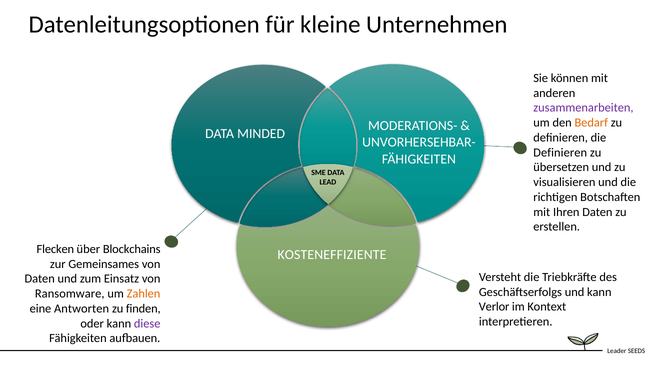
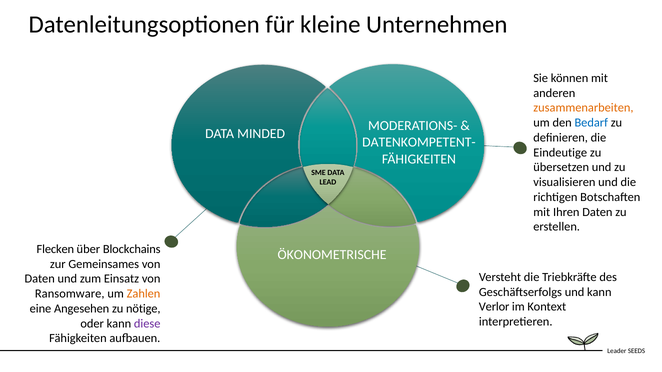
zusammenarbeiten colour: purple -> orange
Bedarf colour: orange -> blue
UNVORHERSEHBAR-: UNVORHERSEHBAR- -> DATENKOMPETENT-
Definieren at (560, 153): Definieren -> Eindeutige
KOSTENEFFIZIENTE: KOSTENEFFIZIENTE -> ÖKONOMETRISCHE
Antworten: Antworten -> Angesehen
finden: finden -> nötige
